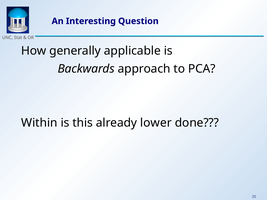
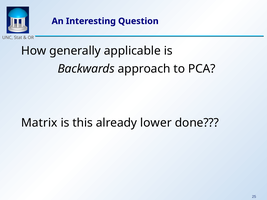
Within: Within -> Matrix
